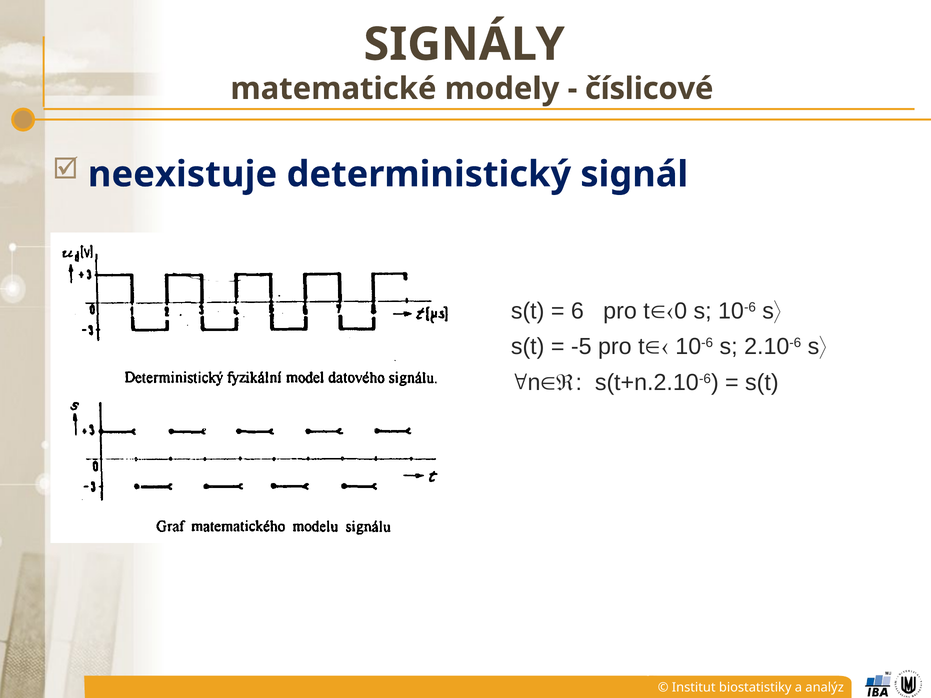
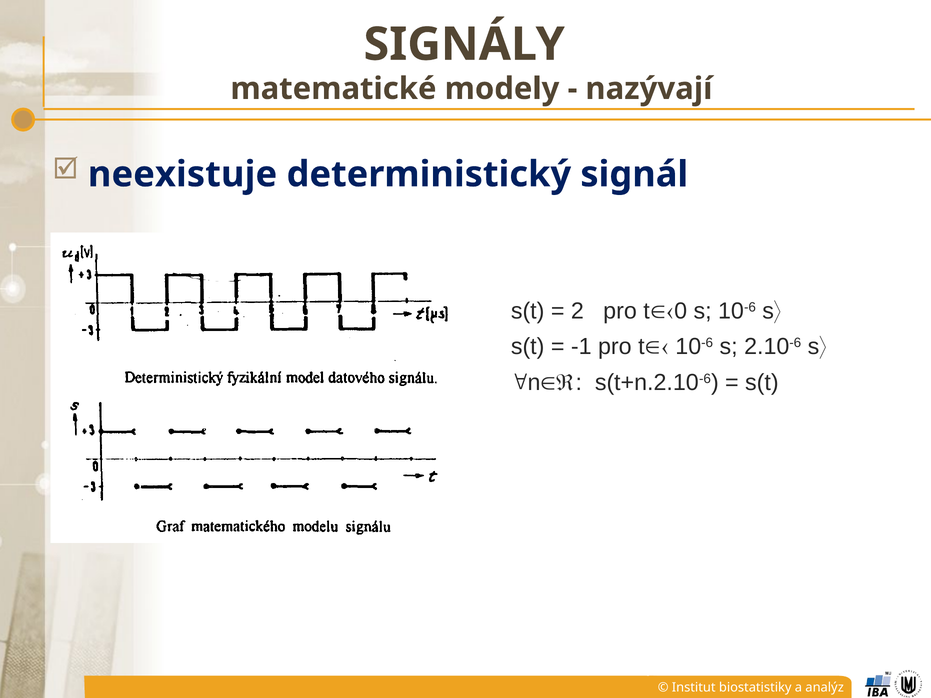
číslicové: číslicové -> nazývají
6: 6 -> 2
-5: -5 -> -1
